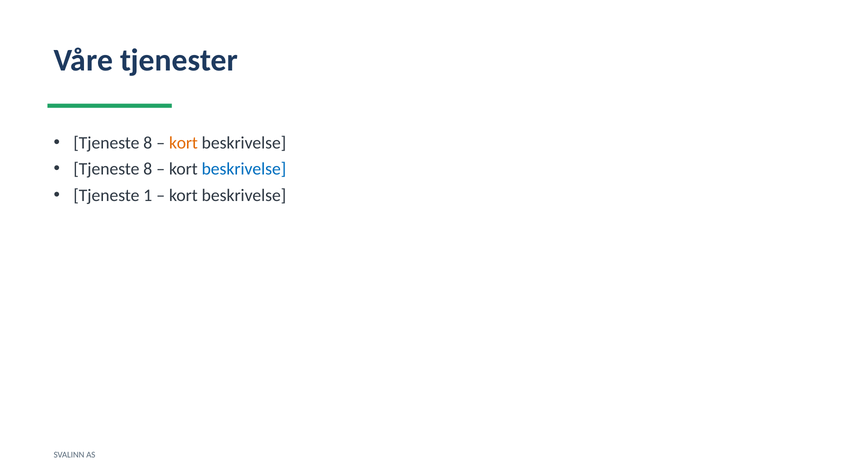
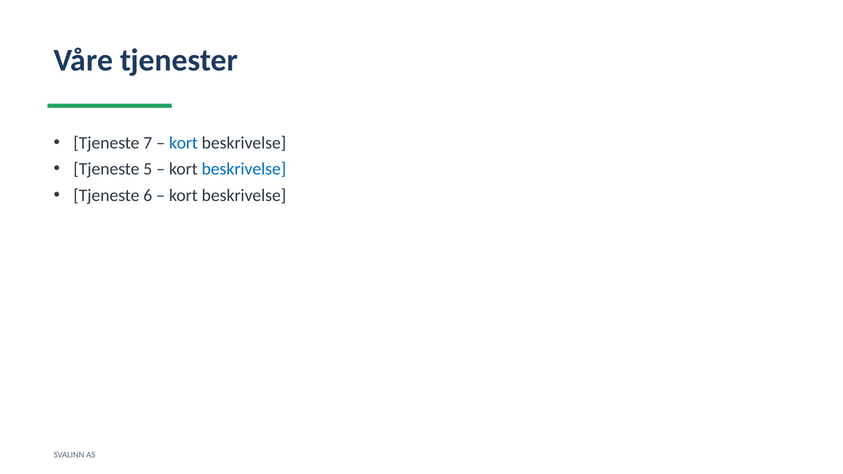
8 at (148, 143): 8 -> 7
kort at (183, 143) colour: orange -> blue
8 at (148, 169): 8 -> 5
1: 1 -> 6
